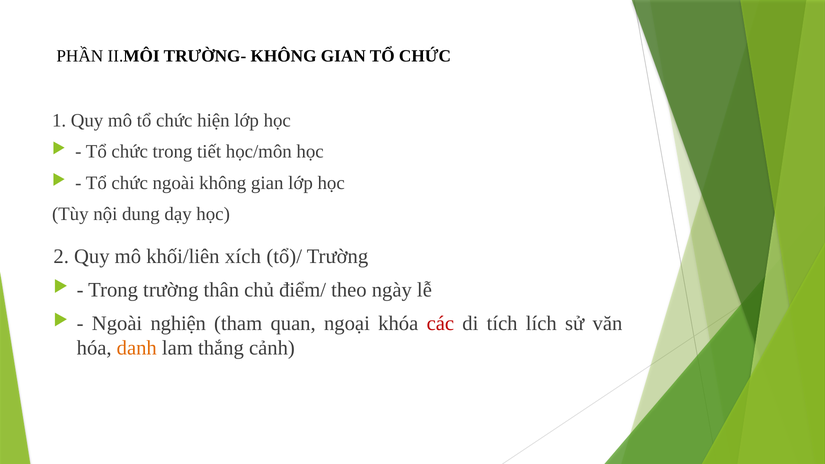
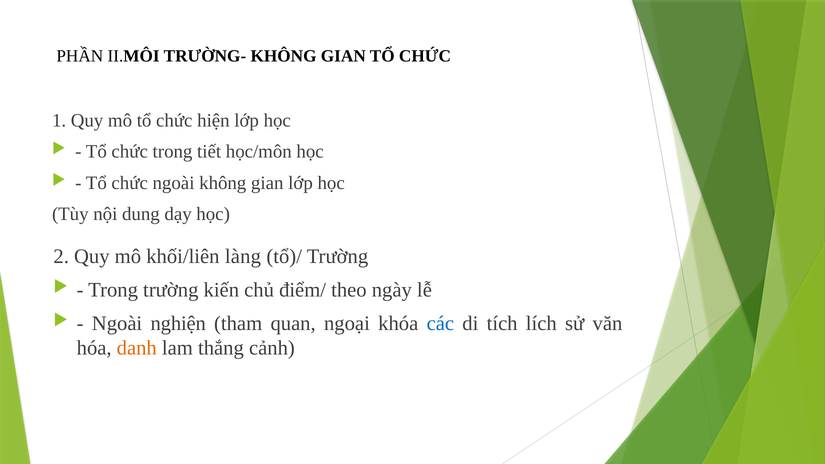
xích: xích -> làng
thân: thân -> kiến
các colour: red -> blue
